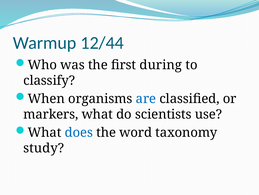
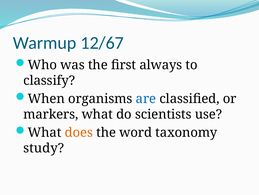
12/44: 12/44 -> 12/67
during: during -> always
does colour: blue -> orange
